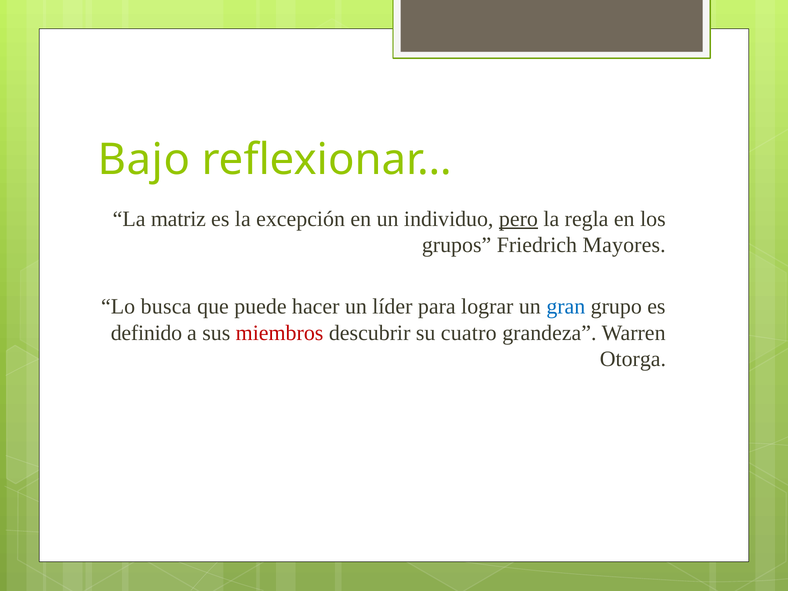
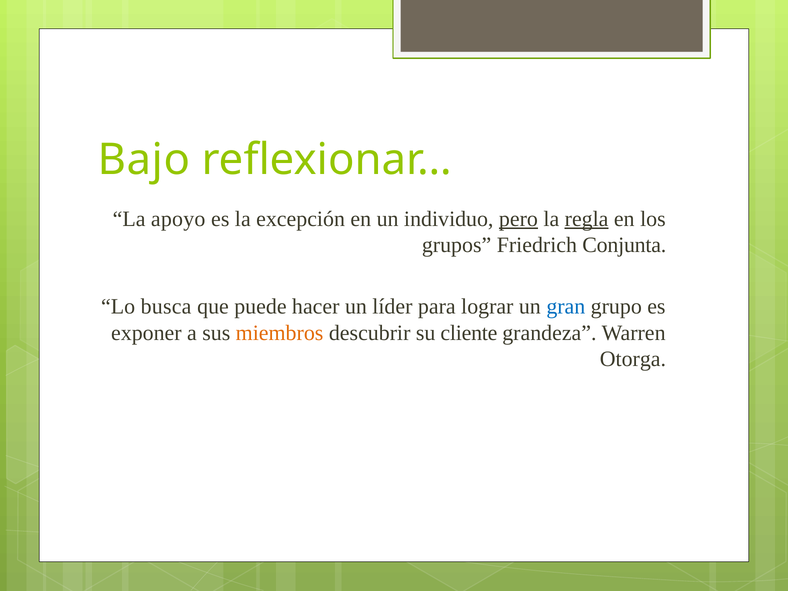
matriz: matriz -> apoyo
regla underline: none -> present
Mayores: Mayores -> Conjunta
definido: definido -> exponer
miembros colour: red -> orange
cuatro: cuatro -> cliente
